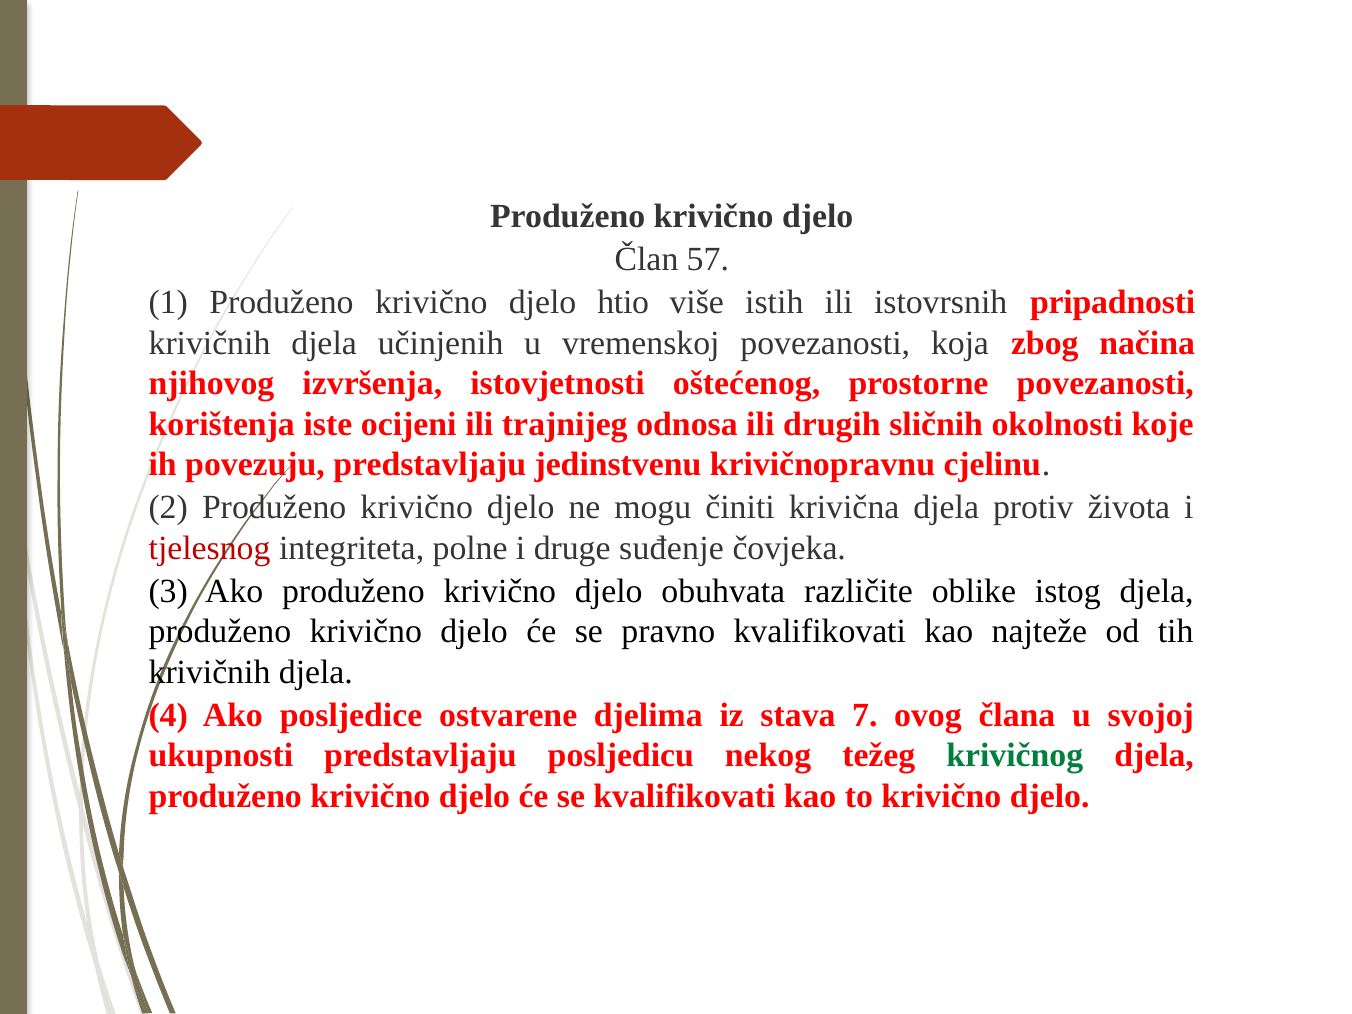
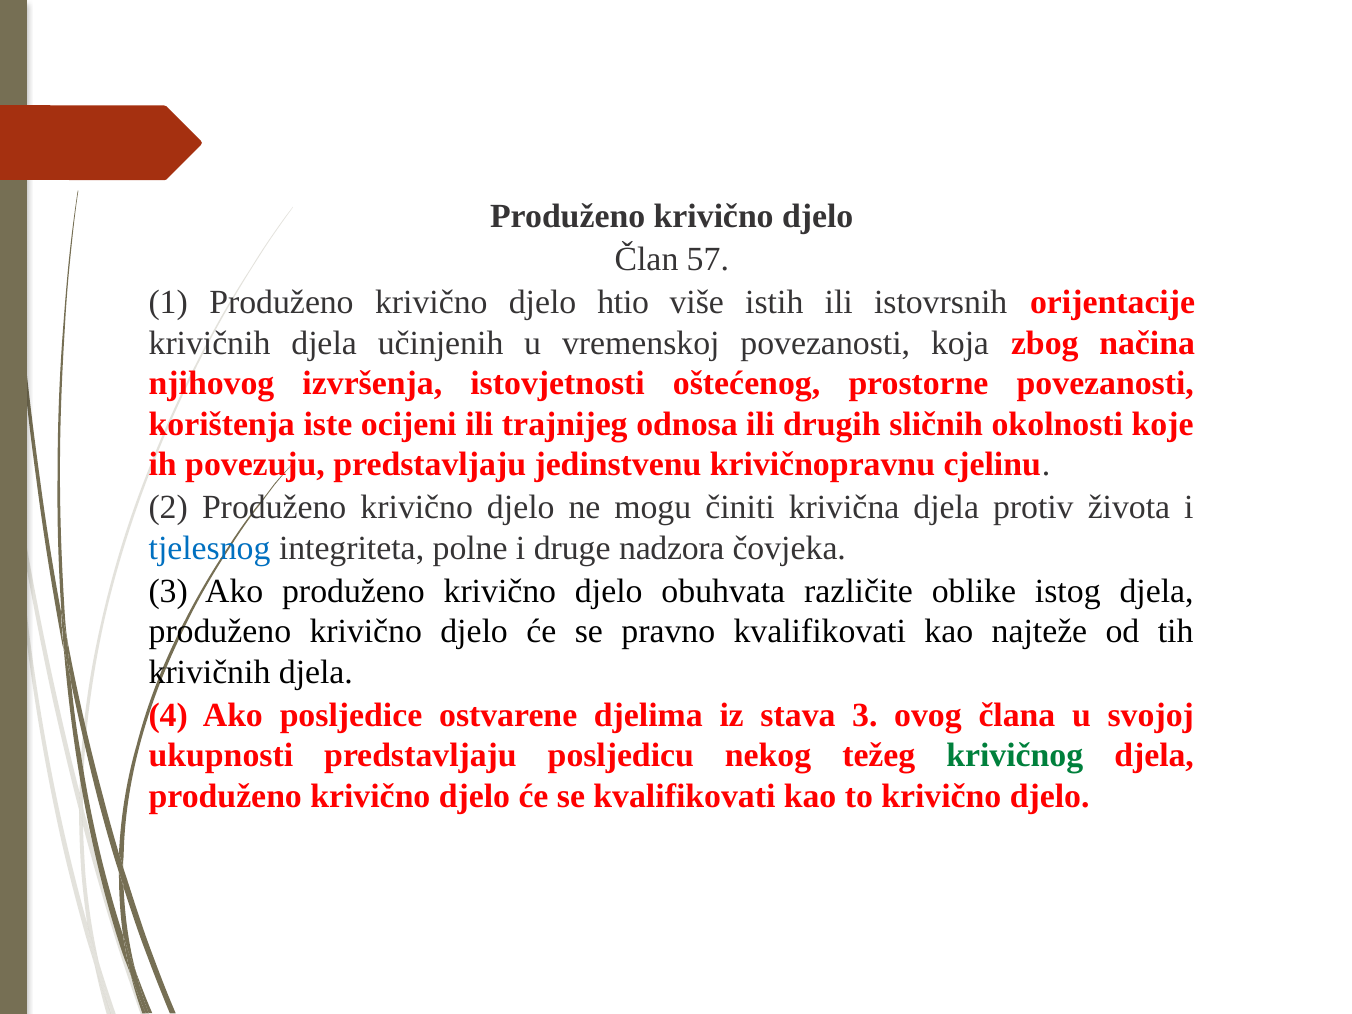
pripadnosti: pripadnosti -> orijentacije
tjelesnog colour: red -> blue
suđenje: suđenje -> nadzora
stava 7: 7 -> 3
